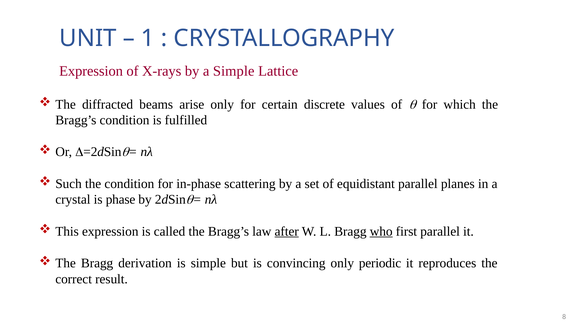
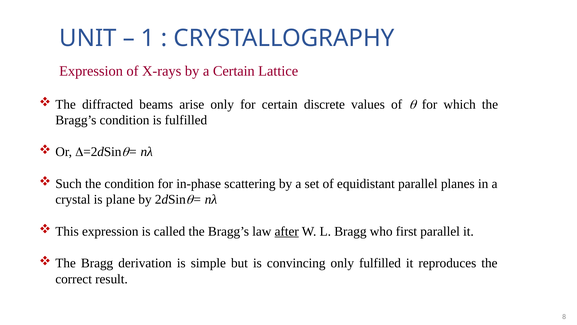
a Simple: Simple -> Certain
phase: phase -> plane
who underline: present -> none
only periodic: periodic -> fulfilled
